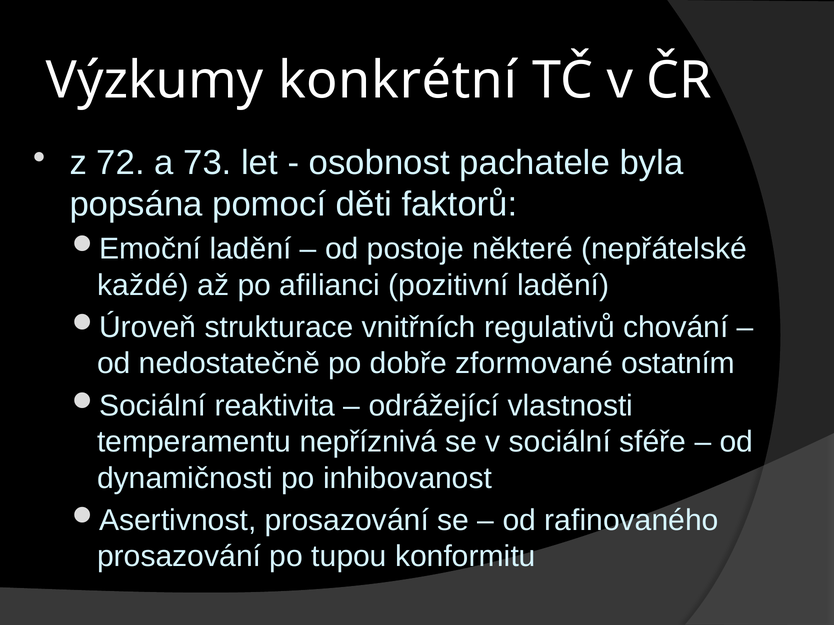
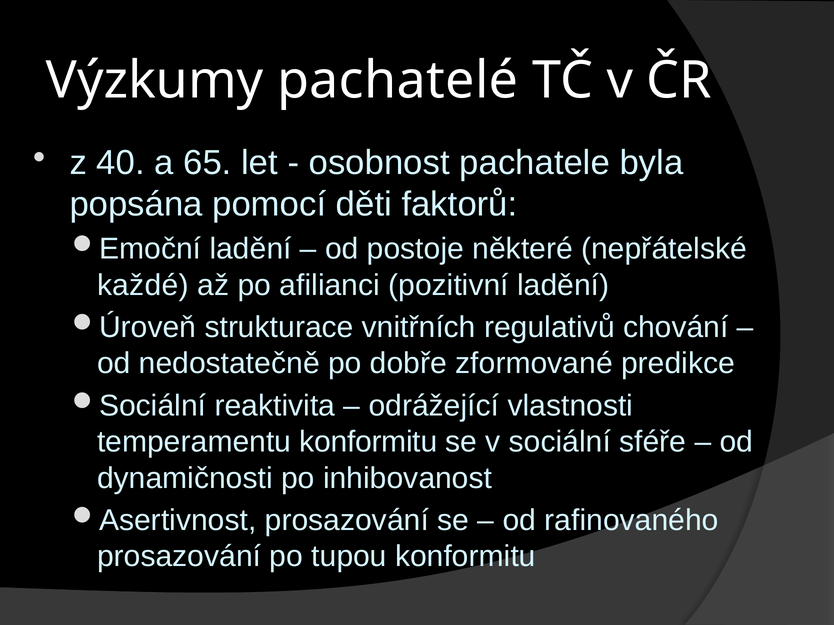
konkrétní: konkrétní -> pachatelé
72: 72 -> 40
73: 73 -> 65
ostatním: ostatním -> predikce
temperamentu nepříznivá: nepříznivá -> konformitu
